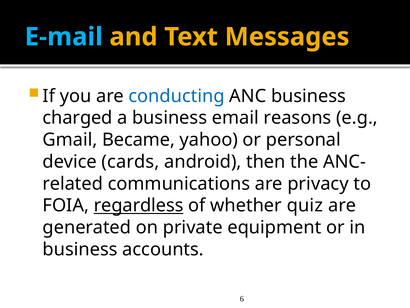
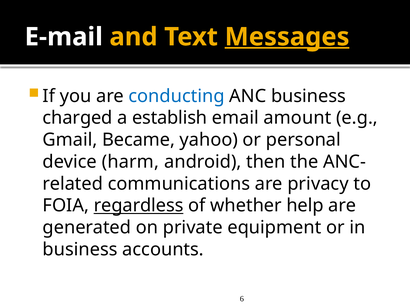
E-mail colour: light blue -> white
Messages underline: none -> present
a business: business -> establish
reasons: reasons -> amount
cards: cards -> harm
quiz: quiz -> help
